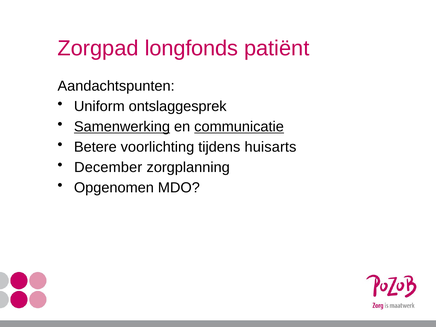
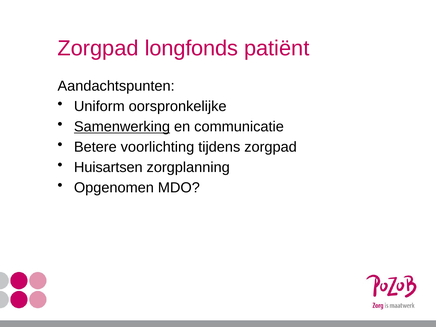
ontslaggesprek: ontslaggesprek -> oorspronkelijke
communicatie underline: present -> none
tijdens huisarts: huisarts -> zorgpad
December: December -> Huisartsen
